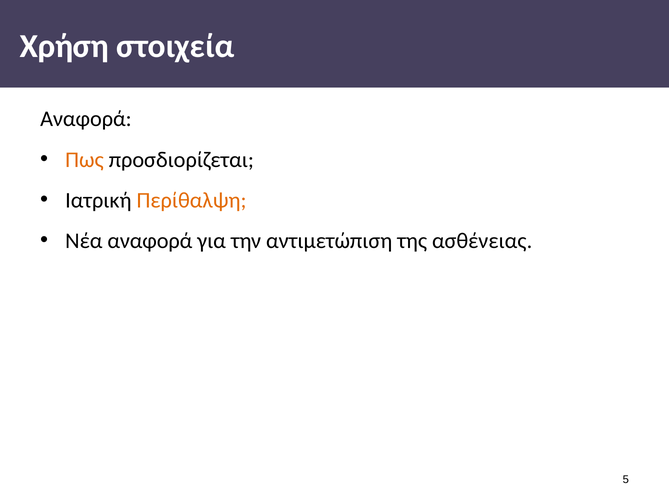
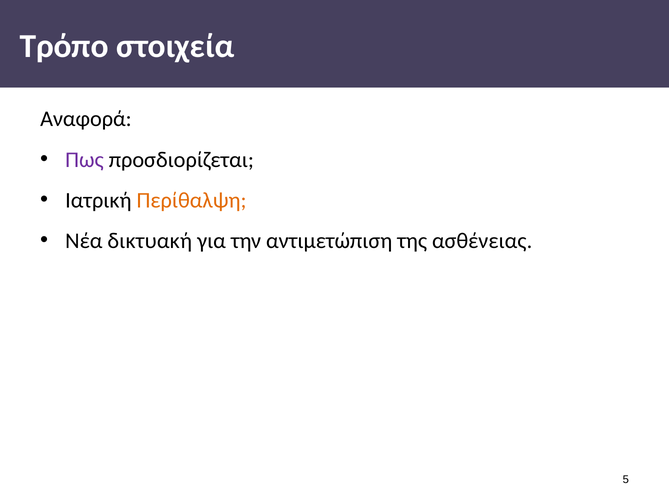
Χρήση: Χρήση -> Τρόπο
Πως colour: orange -> purple
Νέα αναφορά: αναφορά -> δικτυακή
